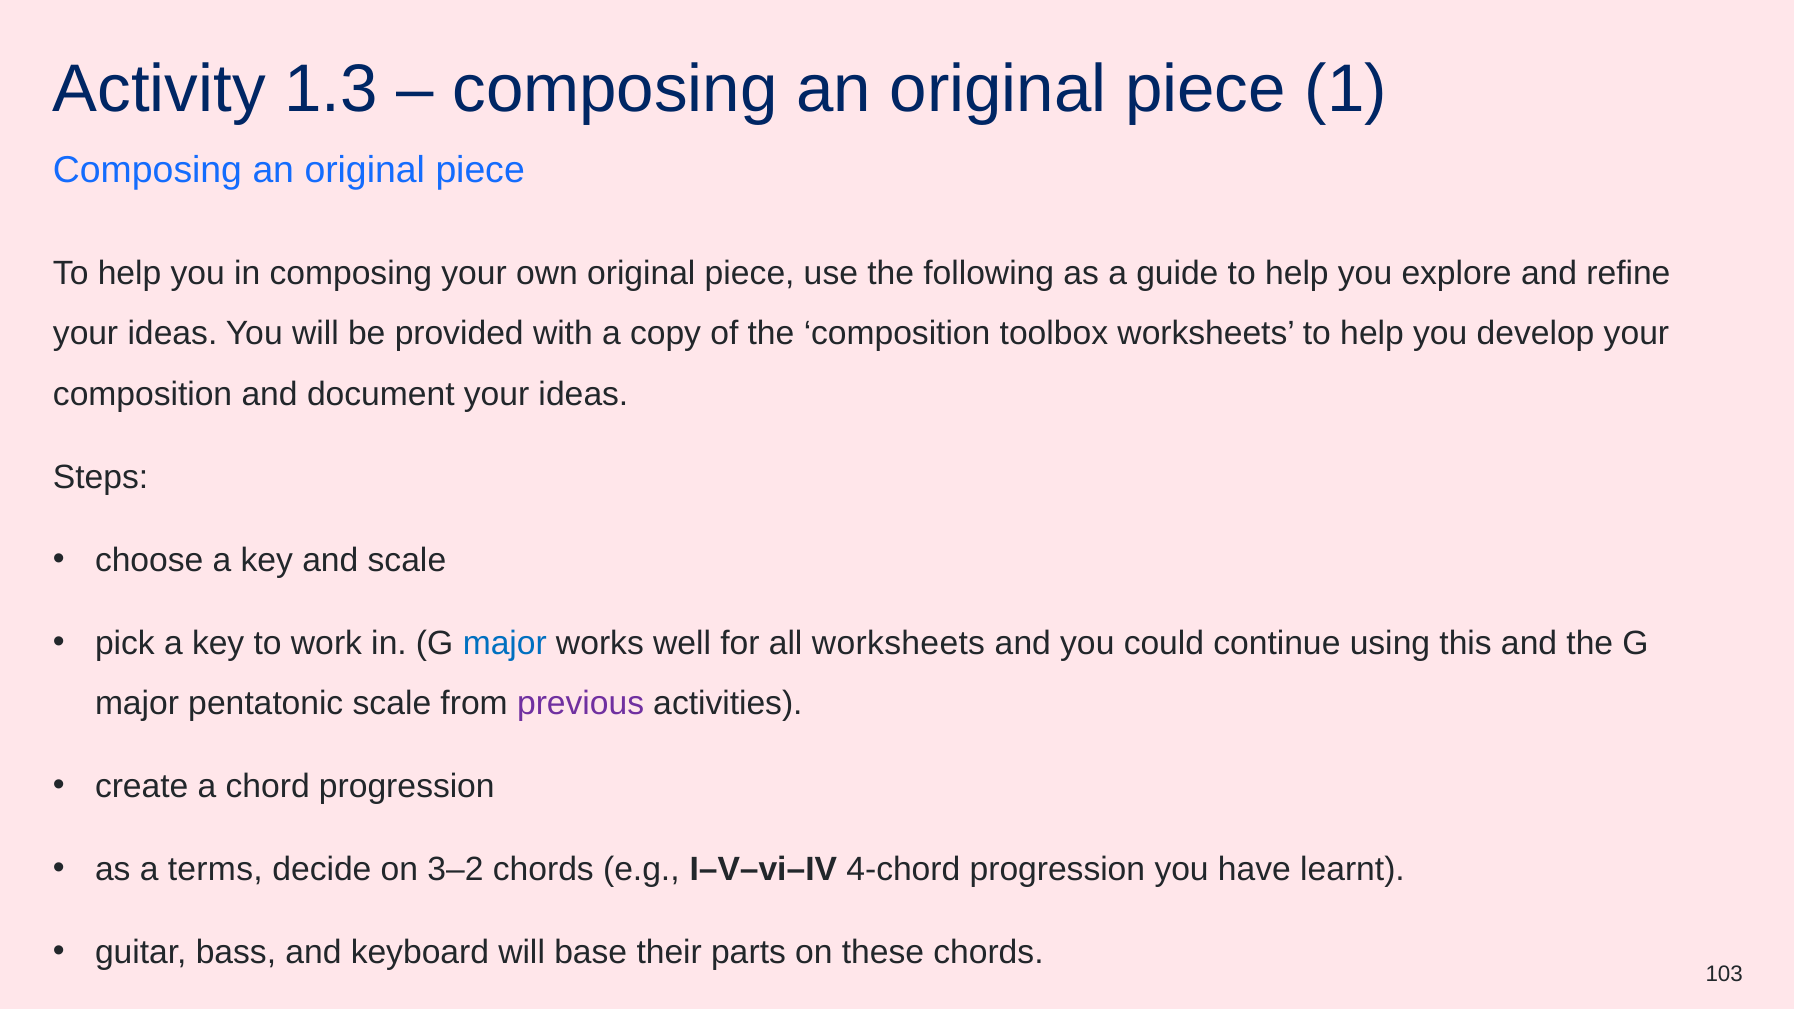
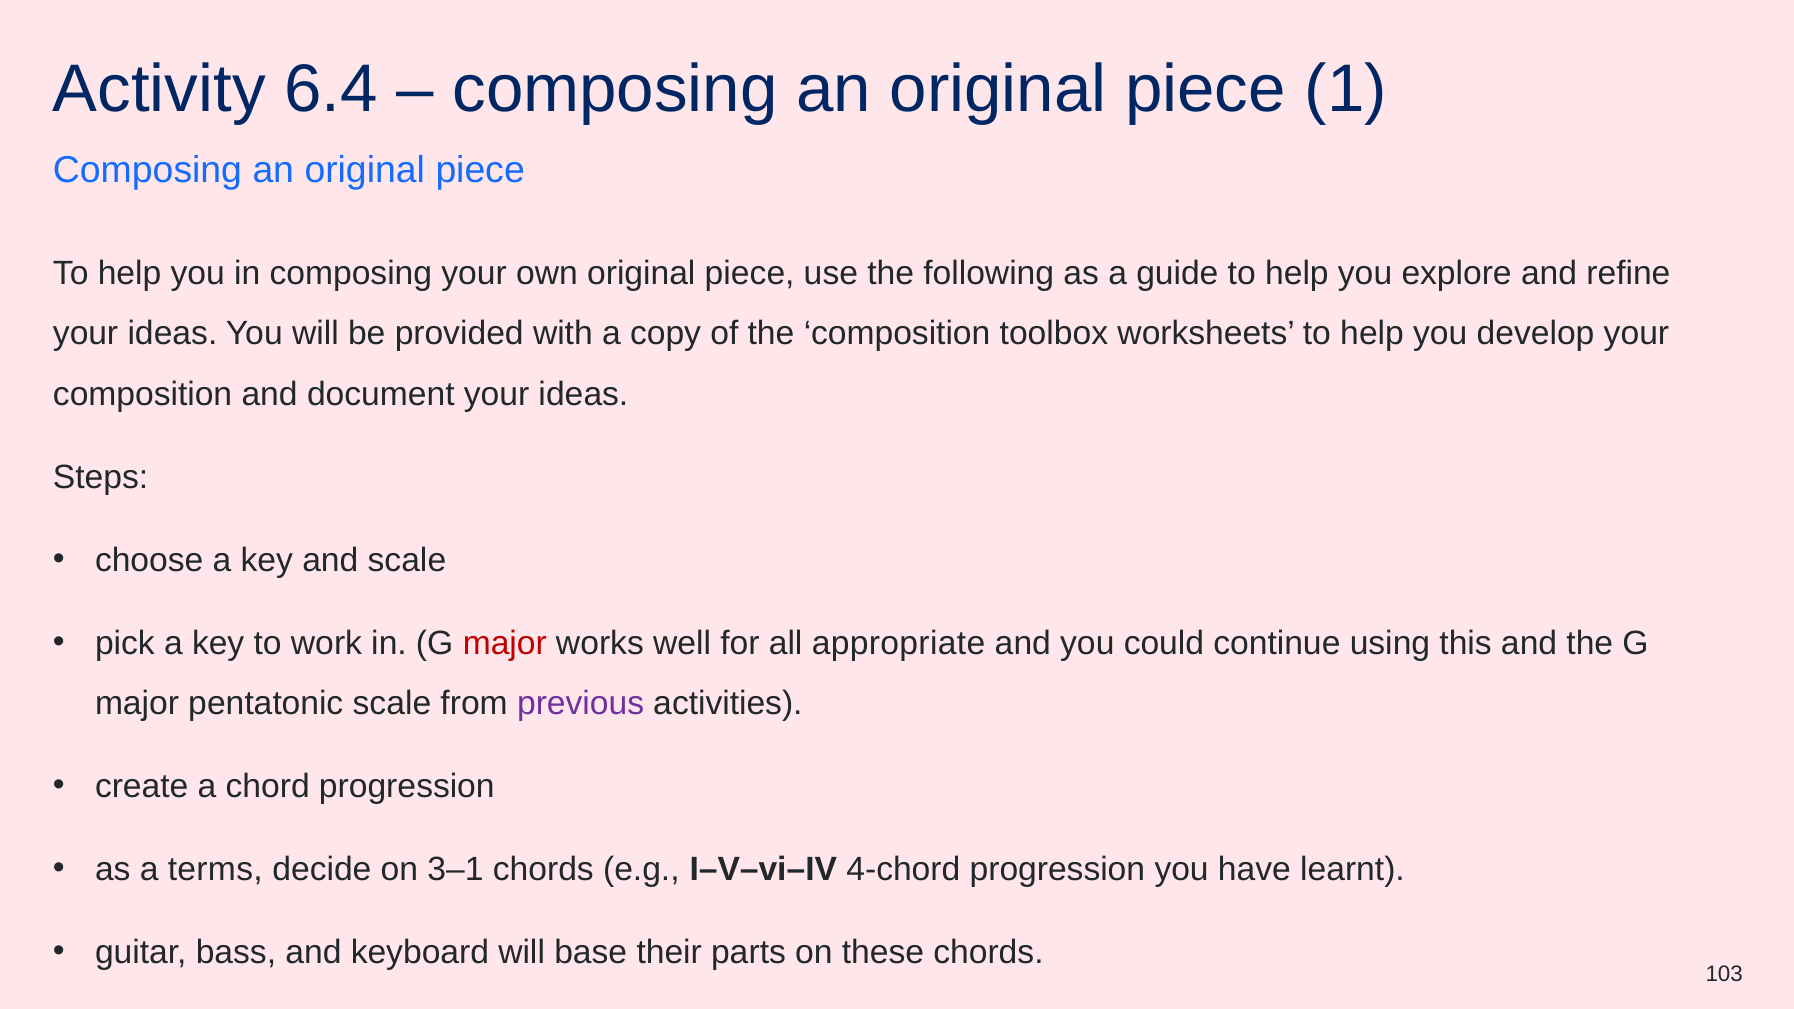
1.3: 1.3 -> 6.4
major at (505, 643) colour: blue -> red
all worksheets: worksheets -> appropriate
3–2: 3–2 -> 3–1
